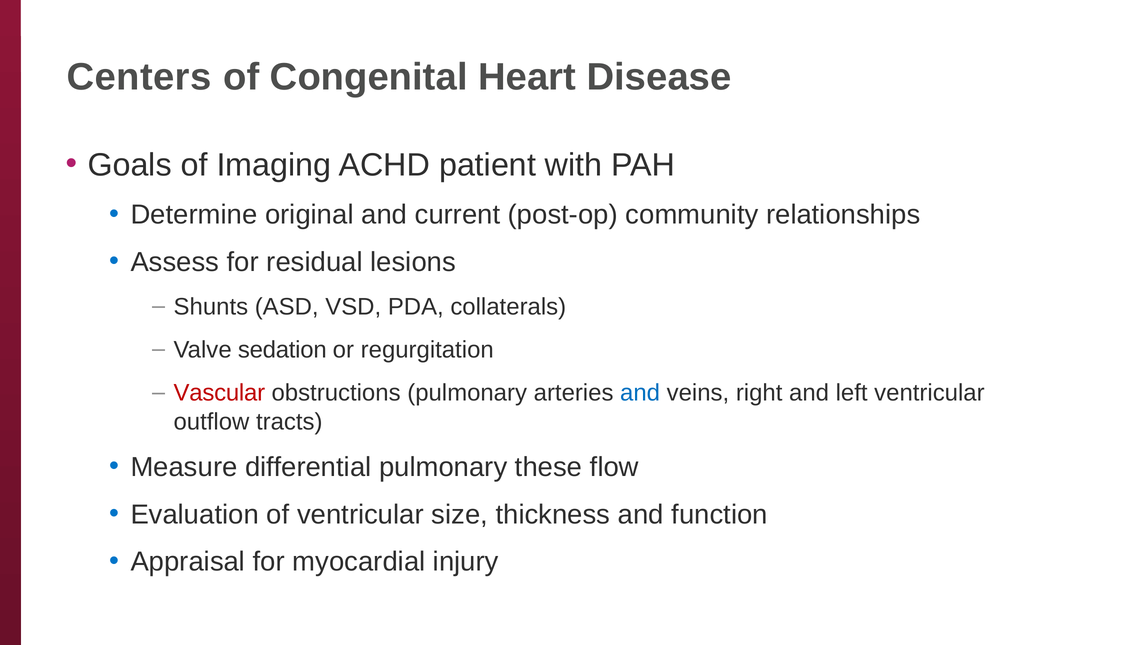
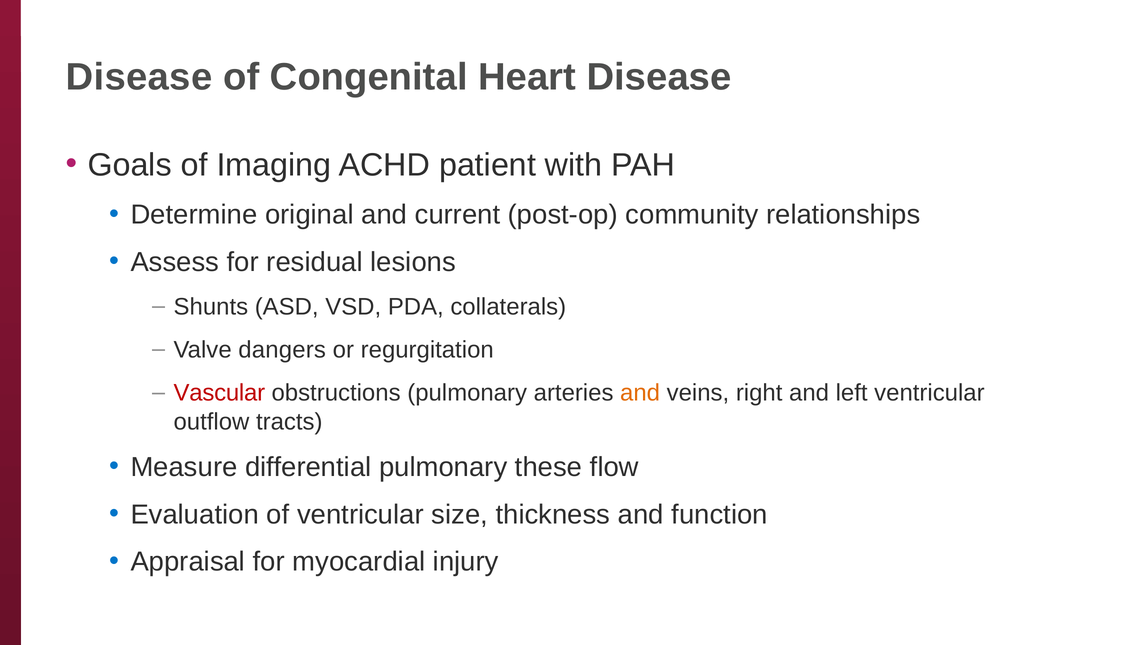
Centers at (139, 77): Centers -> Disease
sedation: sedation -> dangers
and at (640, 394) colour: blue -> orange
